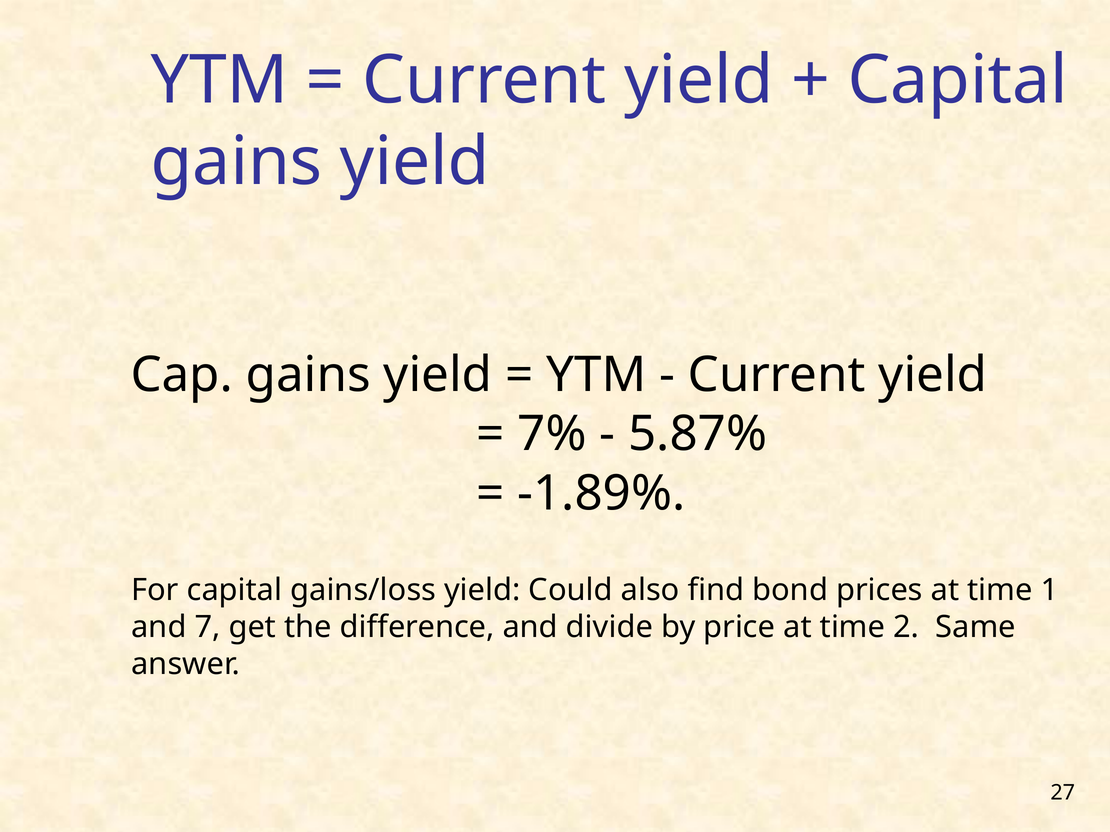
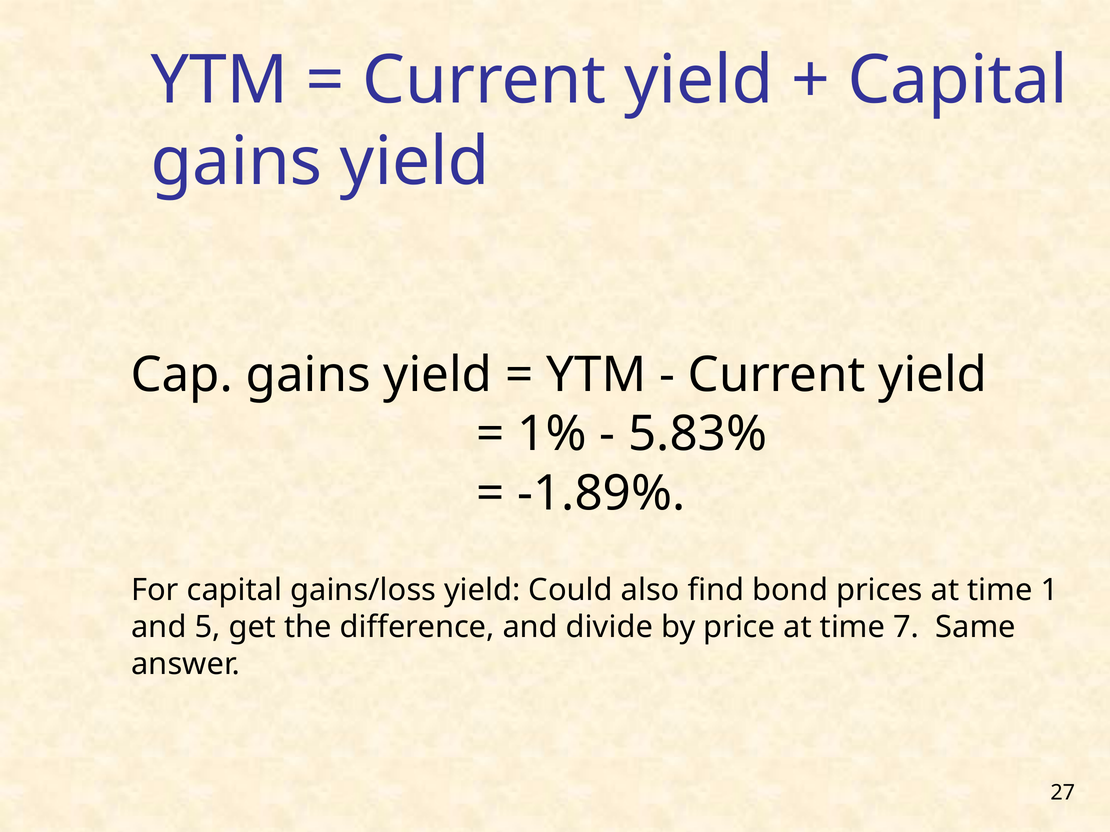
7%: 7% -> 1%
5.87%: 5.87% -> 5.83%
7: 7 -> 5
2: 2 -> 7
